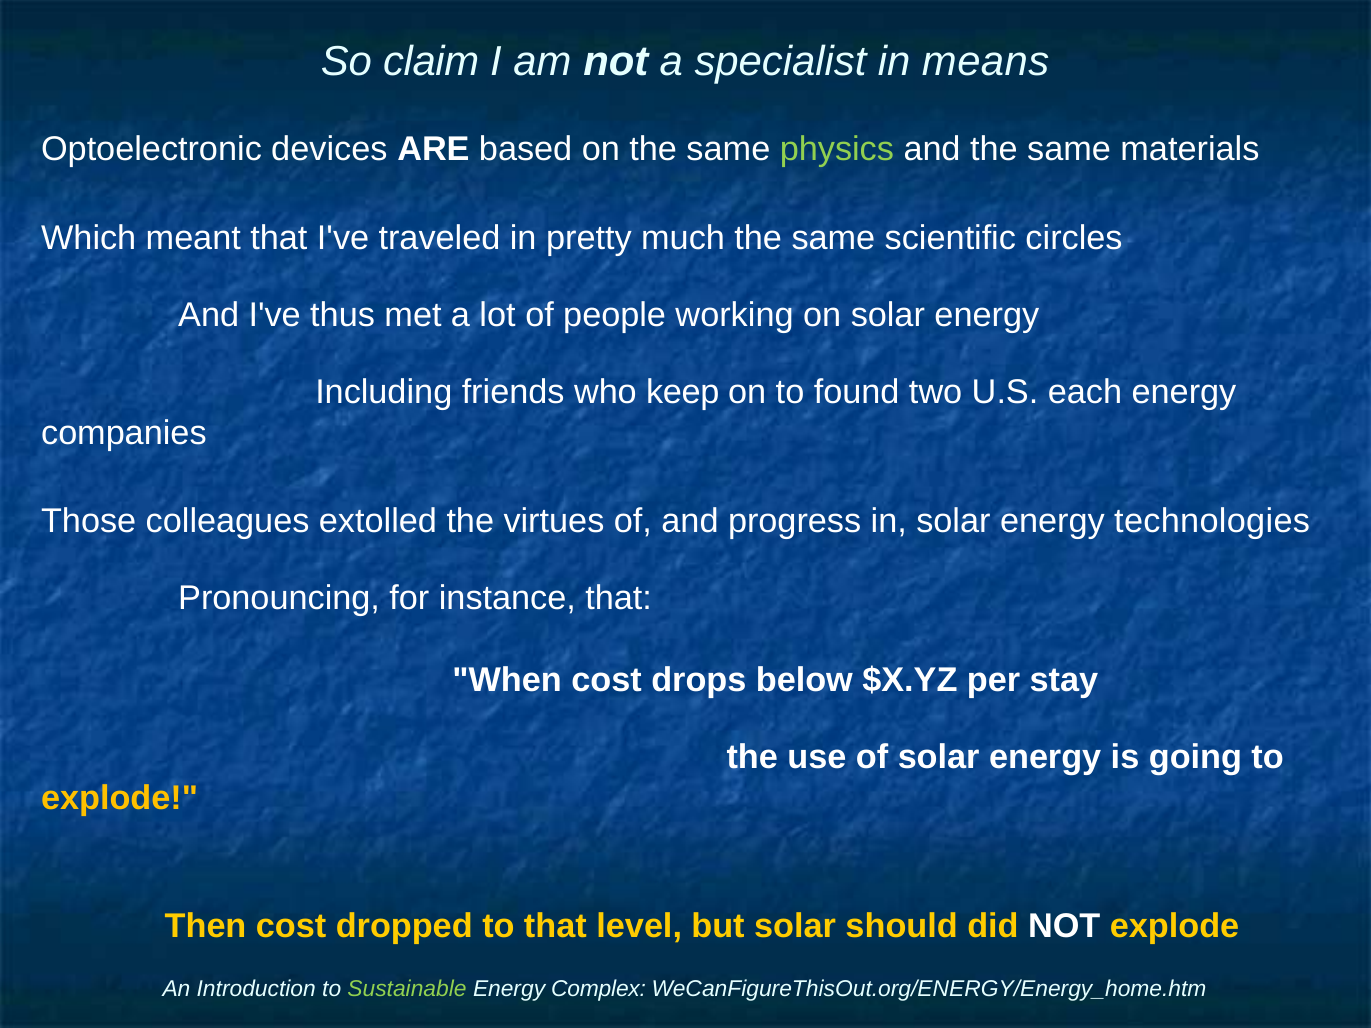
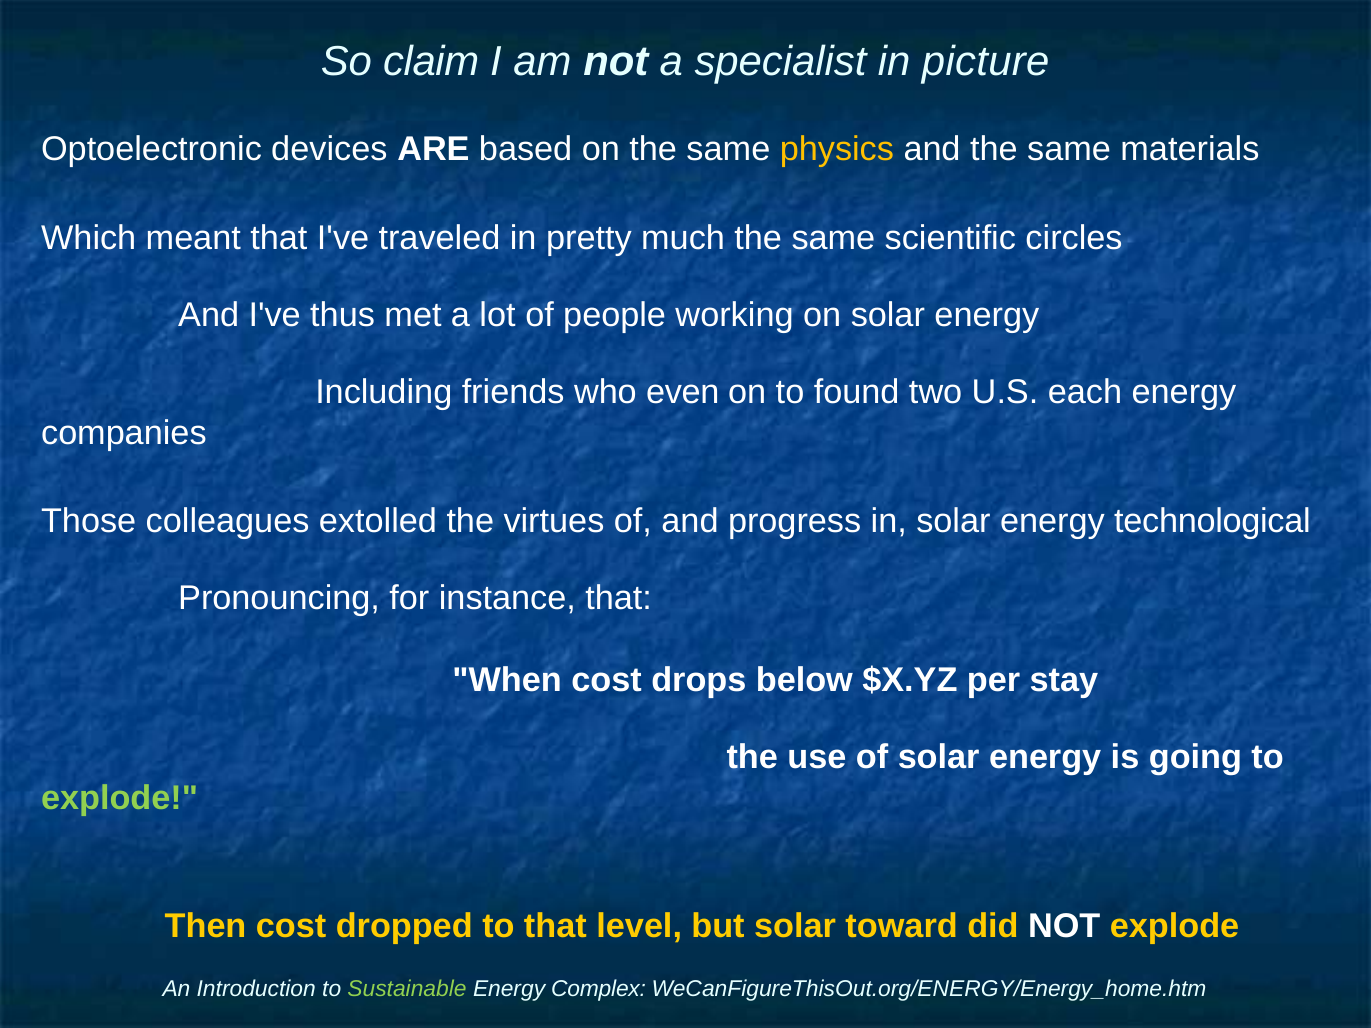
means: means -> picture
physics colour: light green -> yellow
keep: keep -> even
technologies: technologies -> technological
explode at (120, 798) colour: yellow -> light green
should: should -> toward
